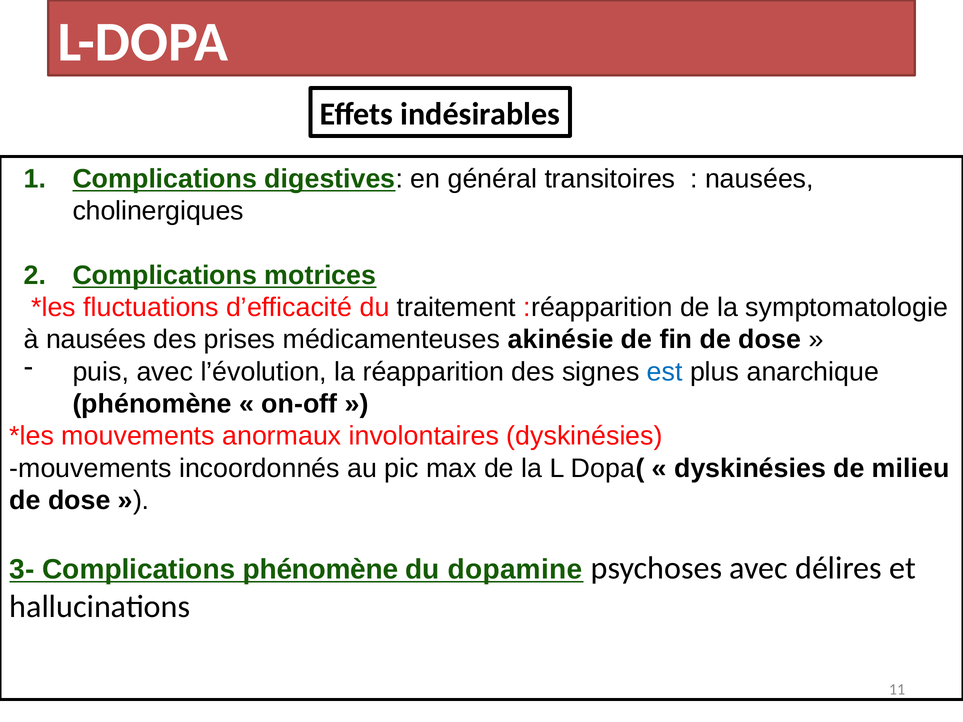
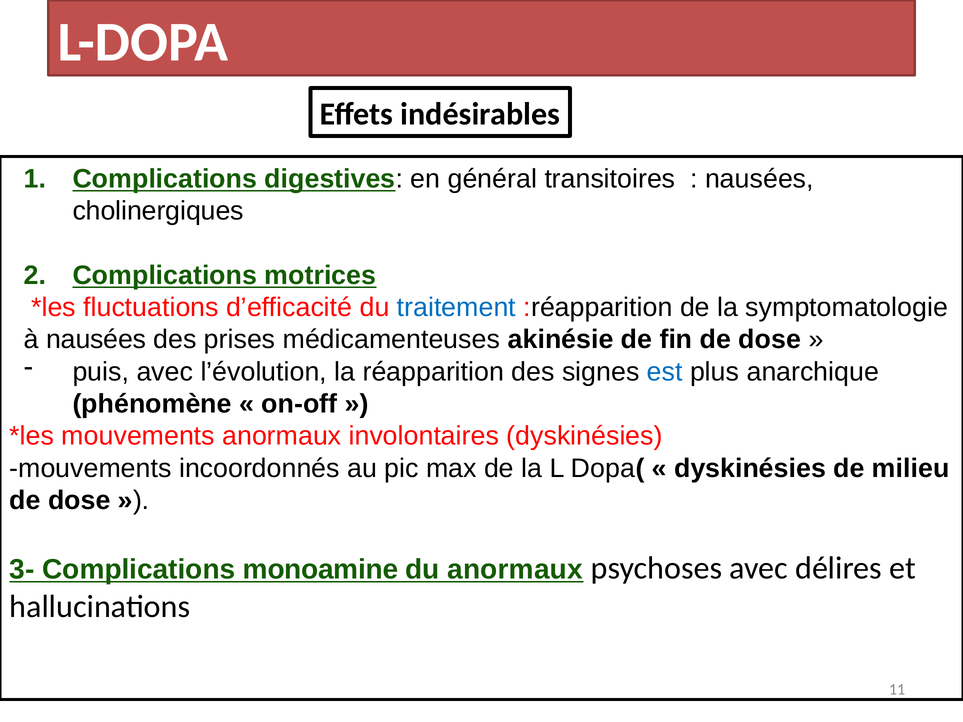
traitement colour: black -> blue
Complications phénomène: phénomène -> monoamine
du dopamine: dopamine -> anormaux
